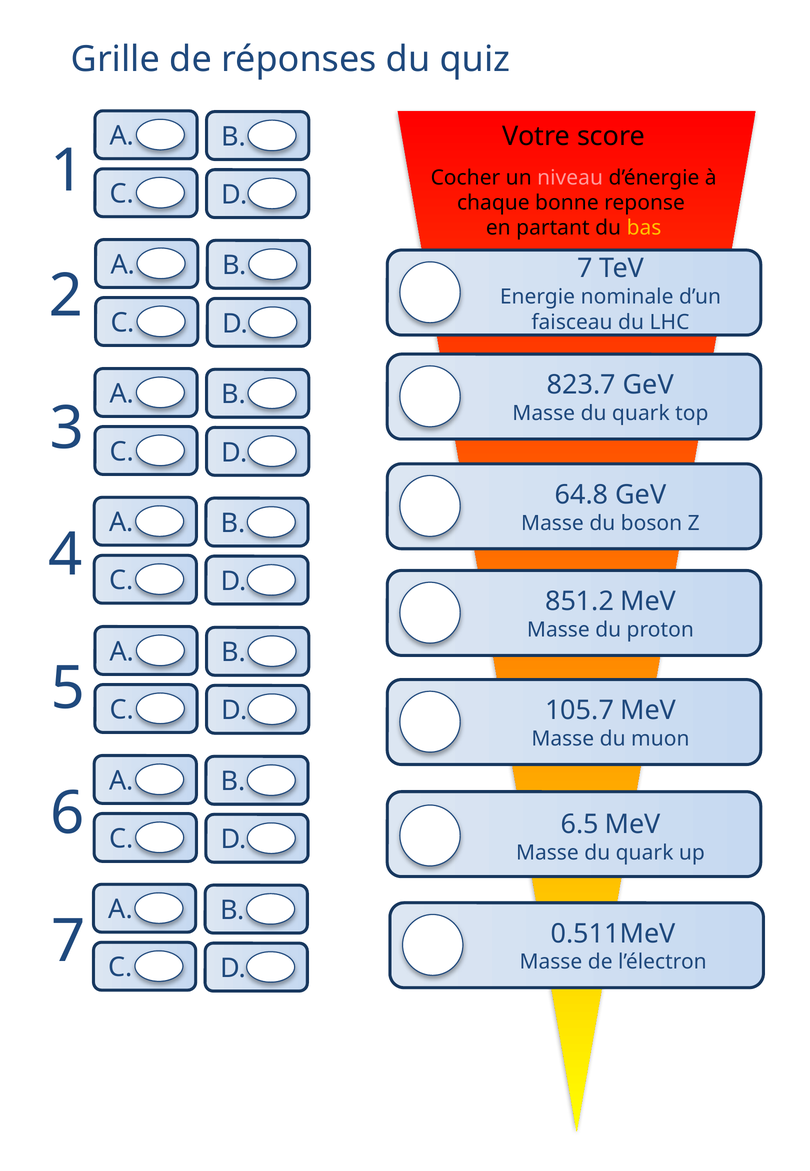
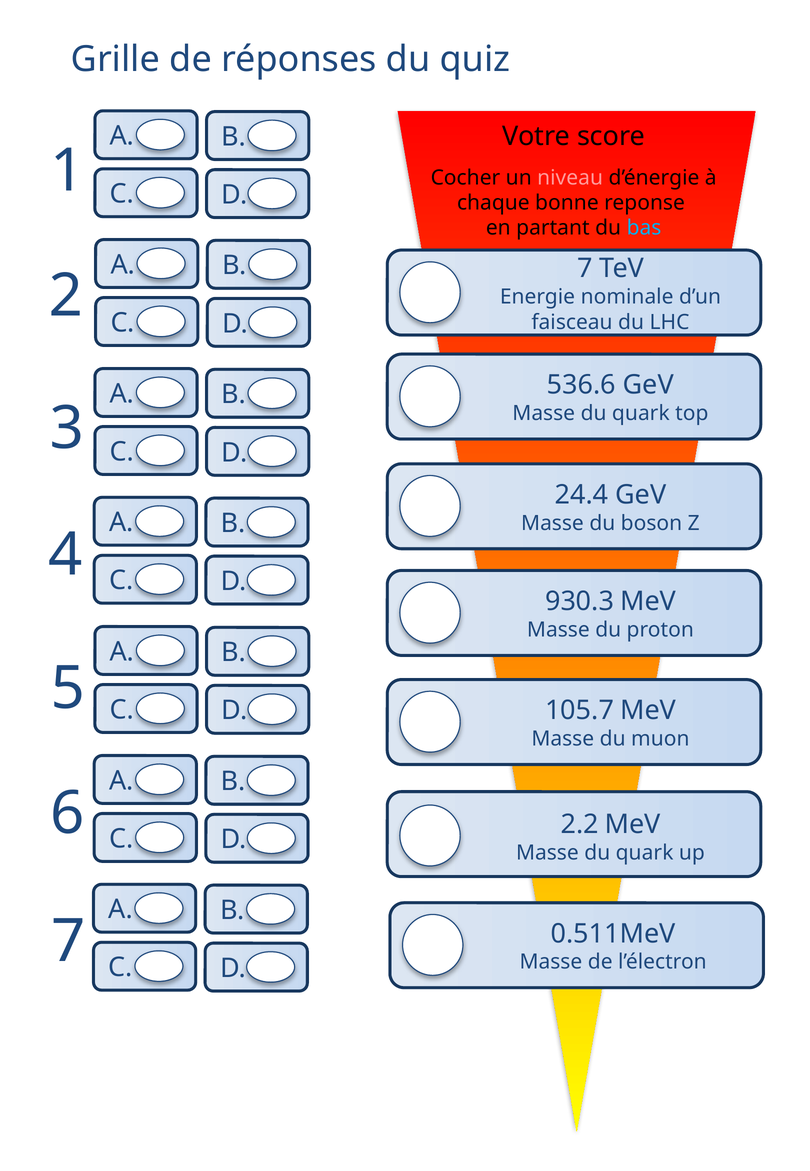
bas colour: yellow -> light blue
823.7: 823.7 -> 536.6
64.8: 64.8 -> 24.4
851.2: 851.2 -> 930.3
6.5: 6.5 -> 2.2
